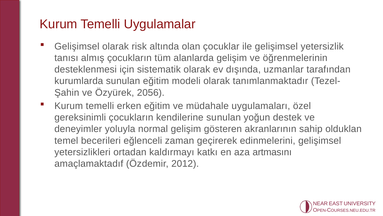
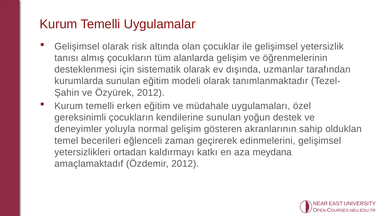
Özyürek 2056: 2056 -> 2012
artmasını: artmasını -> meydana
